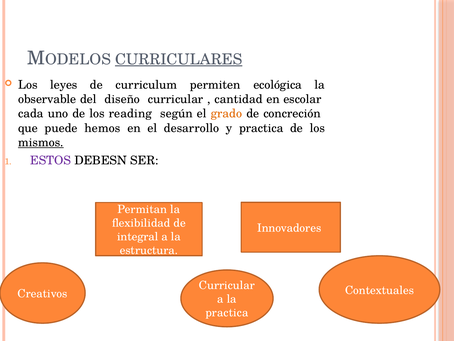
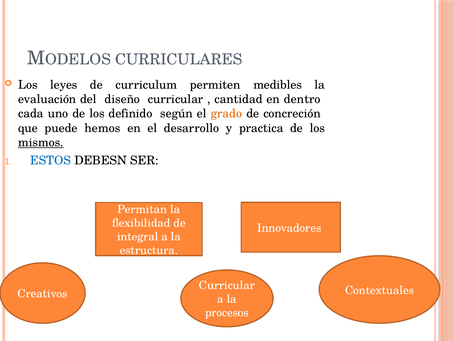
CURRICULARES underline: present -> none
ecológica: ecológica -> medibles
observable: observable -> evaluación
escolar: escolar -> dentro
reading: reading -> definido
ESTOS colour: purple -> blue
practica at (227, 312): practica -> procesos
